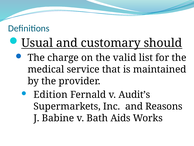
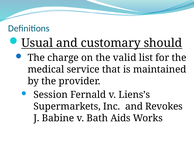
Edition: Edition -> Session
Audit’s: Audit’s -> Liens’s
Reasons: Reasons -> Revokes
